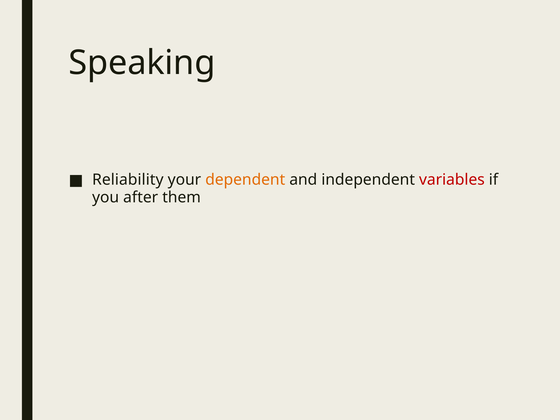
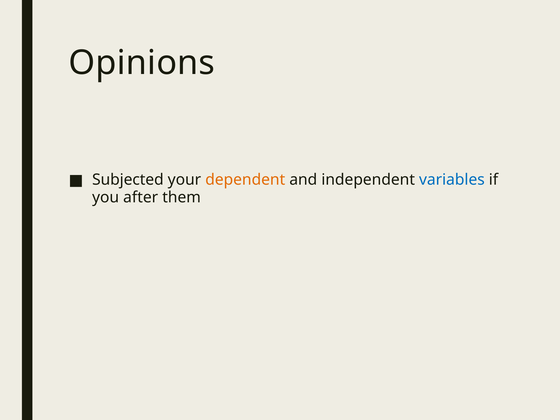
Speaking: Speaking -> Opinions
Reliability: Reliability -> Subjected
variables colour: red -> blue
